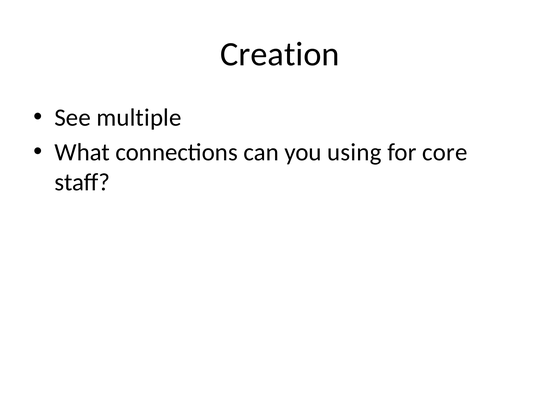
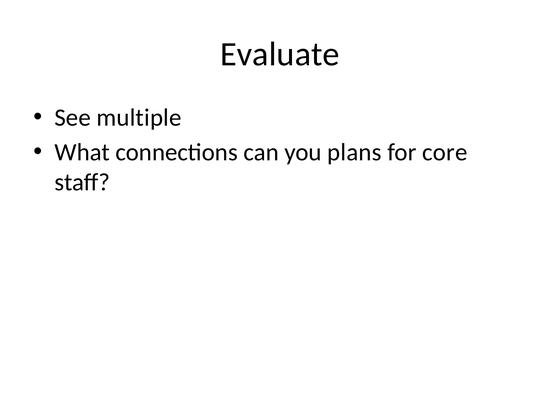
Creation: Creation -> Evaluate
using: using -> plans
